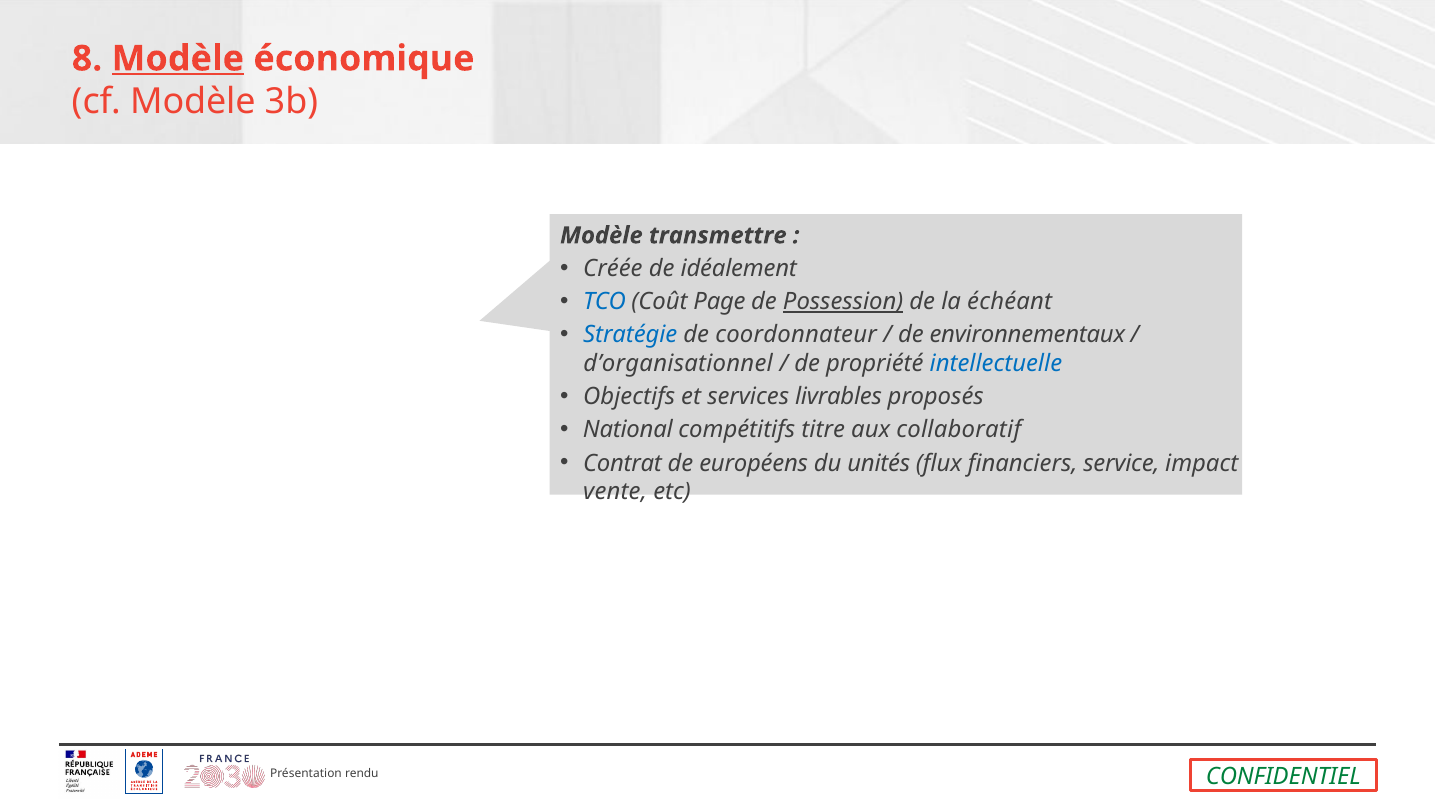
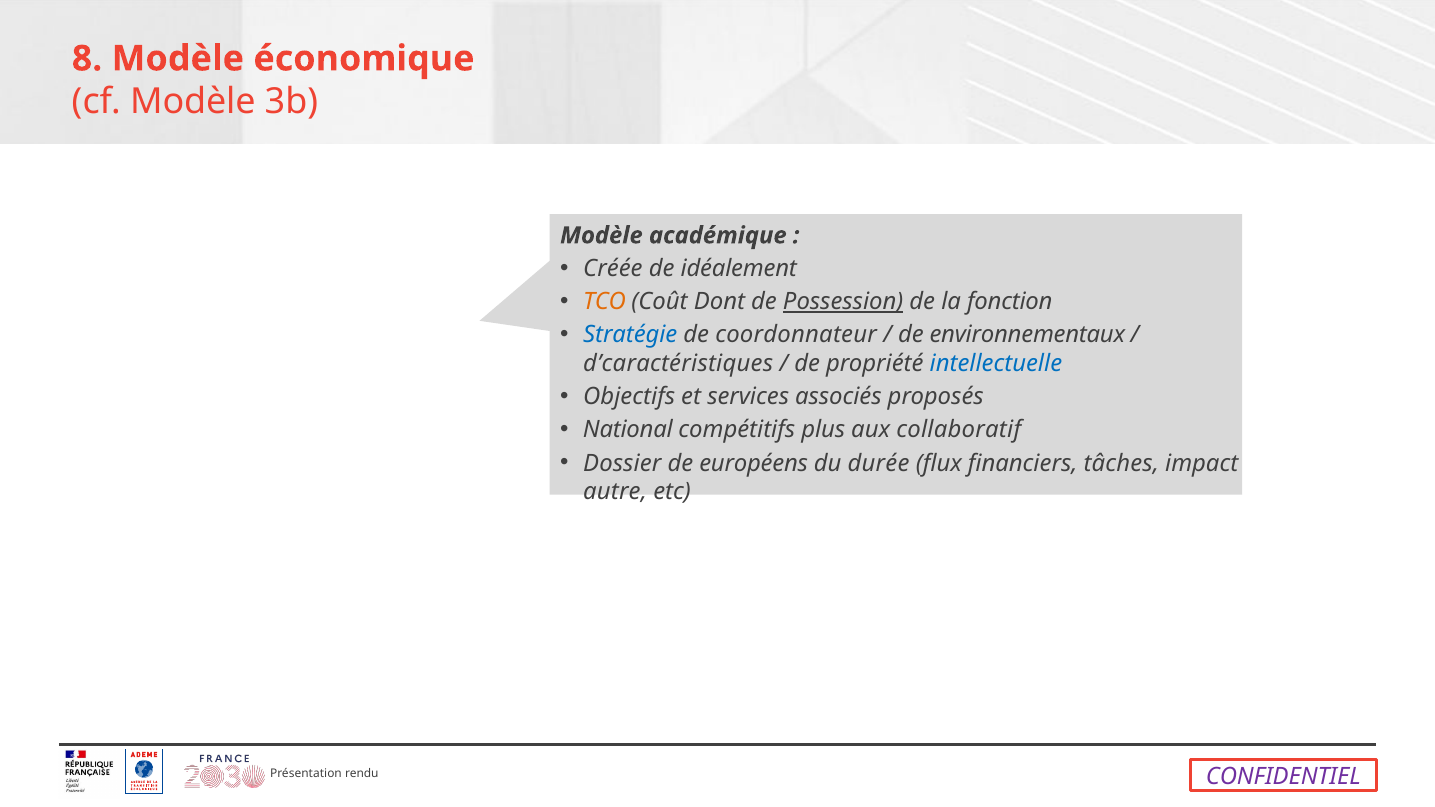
Modèle at (178, 59) underline: present -> none
transmettre: transmettre -> académique
TCO colour: blue -> orange
Page: Page -> Dont
échéant: échéant -> fonction
d’organisationnel: d’organisationnel -> d’caractéristiques
livrables: livrables -> associés
titre: titre -> plus
Contrat: Contrat -> Dossier
unités: unités -> durée
service: service -> tâches
vente: vente -> autre
CONFIDENTIEL colour: green -> purple
